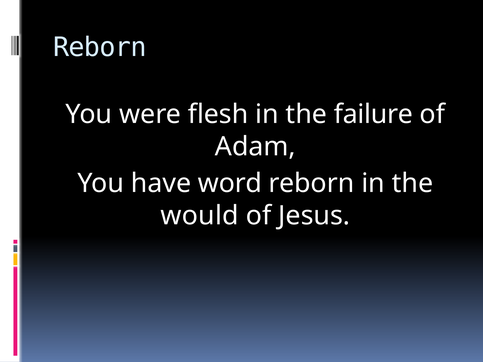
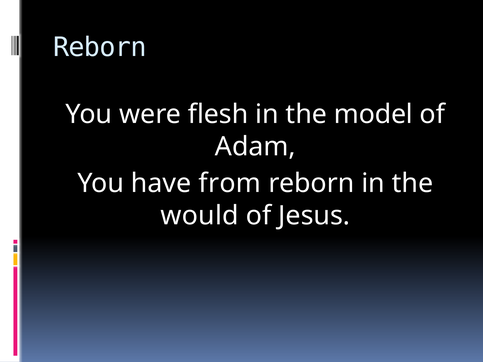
failure: failure -> model
word: word -> from
